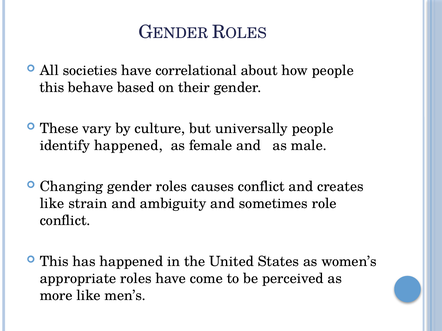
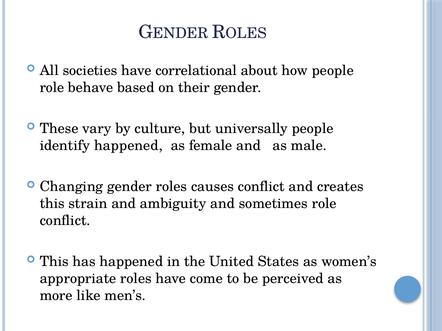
this at (52, 88): this -> role
like at (52, 204): like -> this
